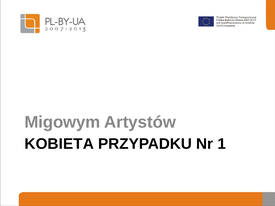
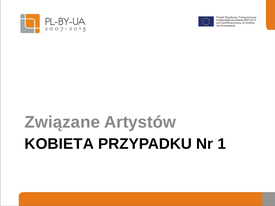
Migowym: Migowym -> Związane
